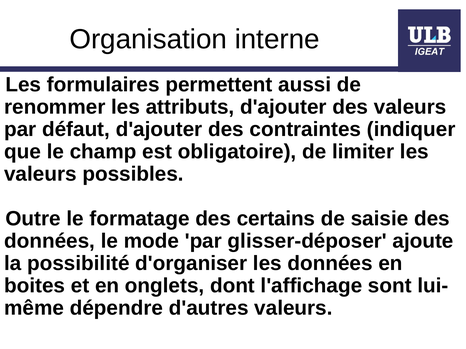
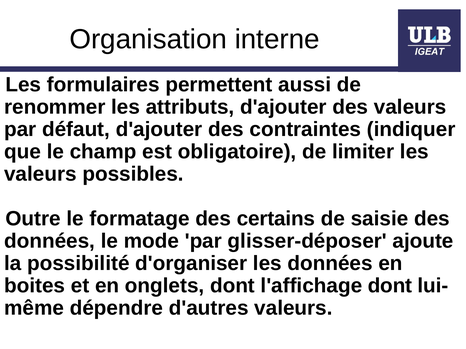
l'affichage sont: sont -> dont
